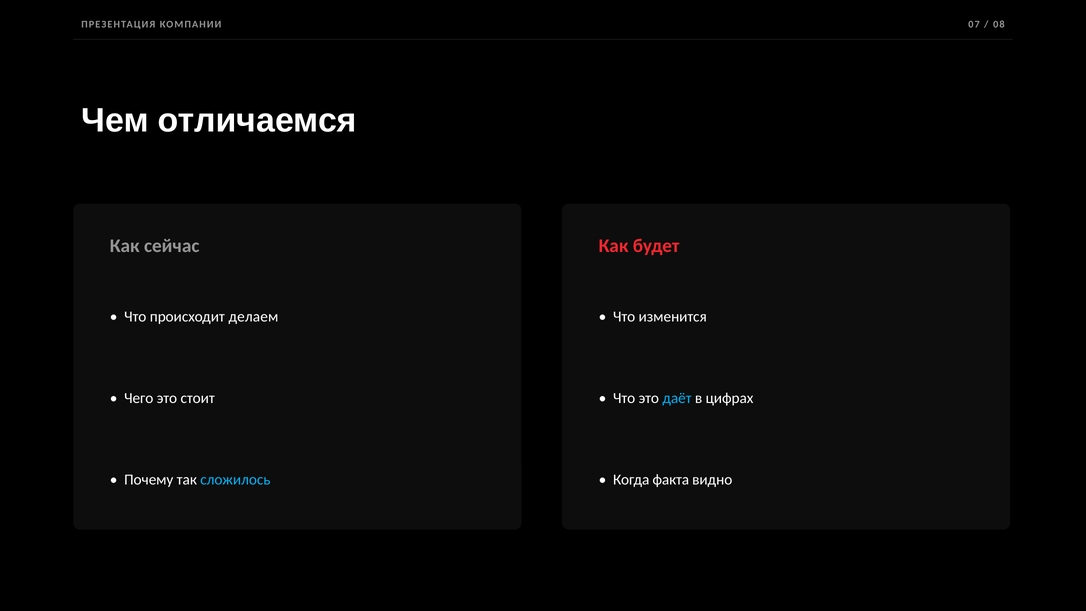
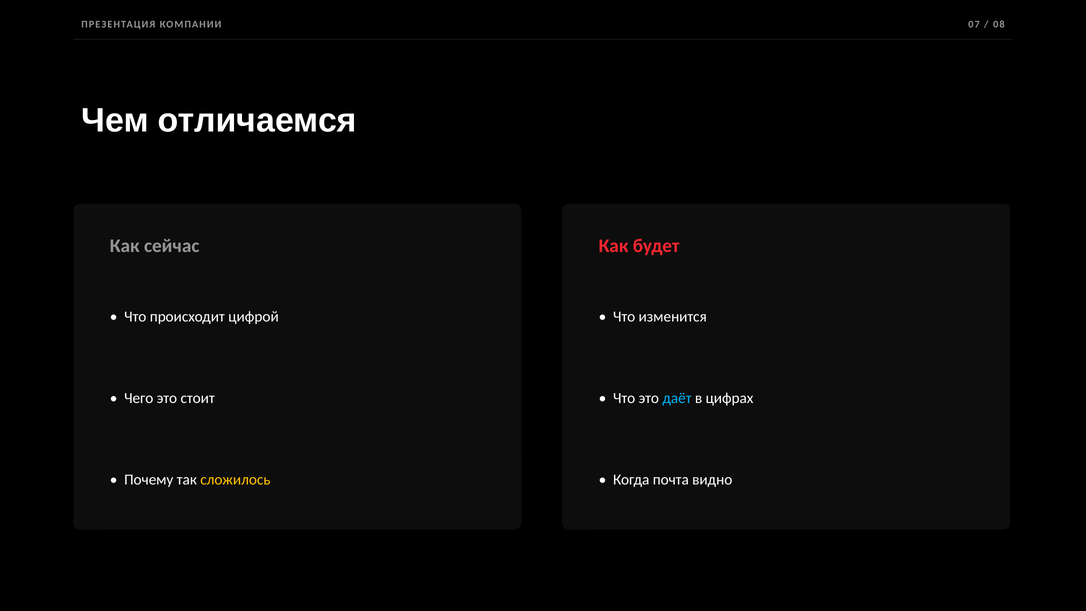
делаем: делаем -> цифрой
сложилось colour: light blue -> yellow
факта: факта -> почта
